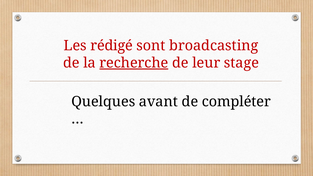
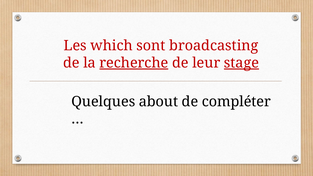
rédigé: rédigé -> which
stage underline: none -> present
avant: avant -> about
